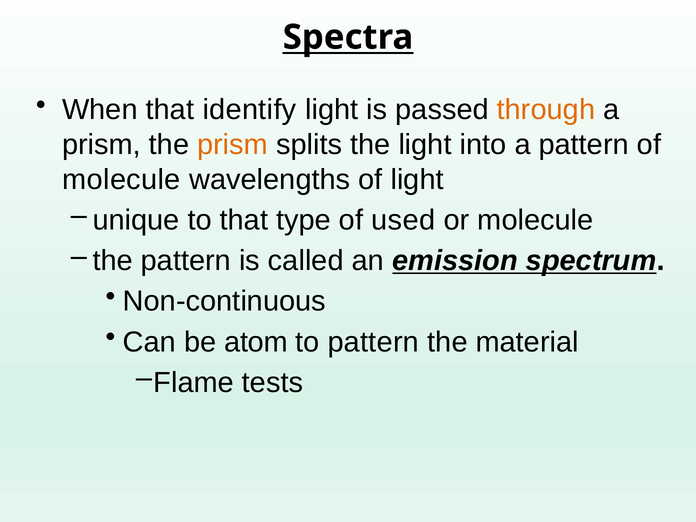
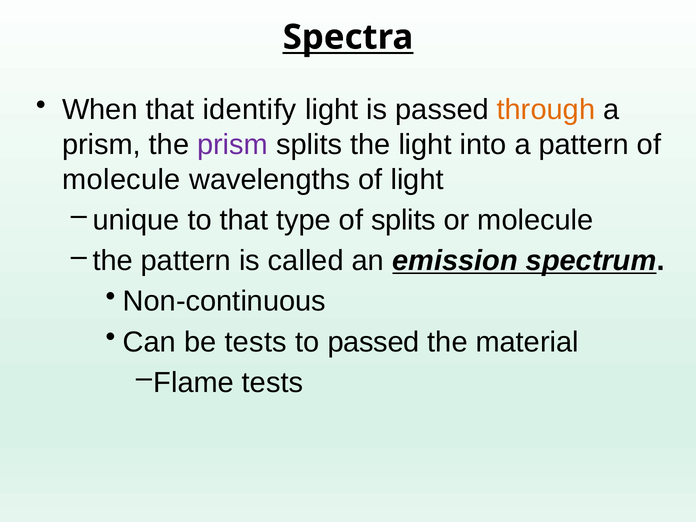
prism at (233, 145) colour: orange -> purple
of used: used -> splits
be atom: atom -> tests
to pattern: pattern -> passed
